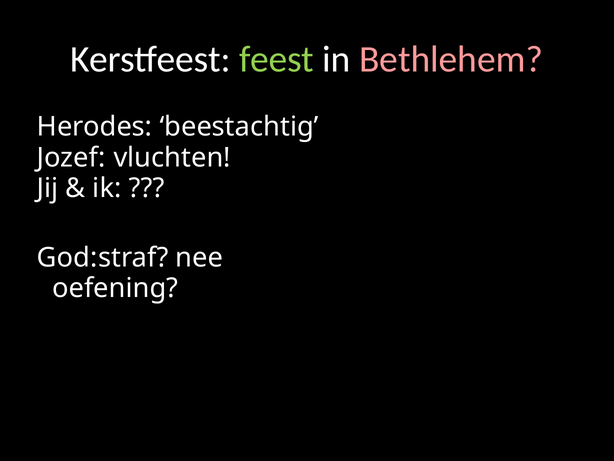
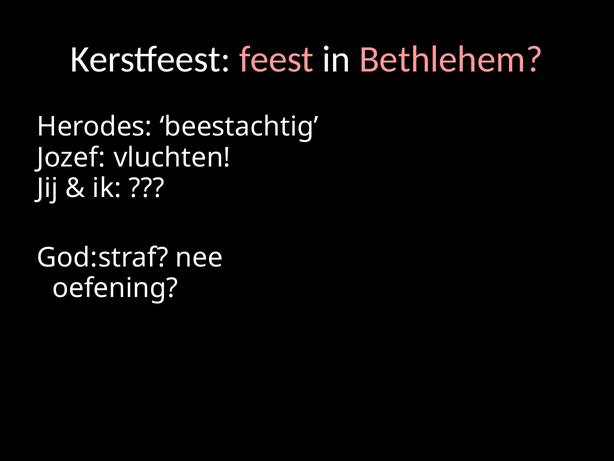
feest colour: light green -> pink
